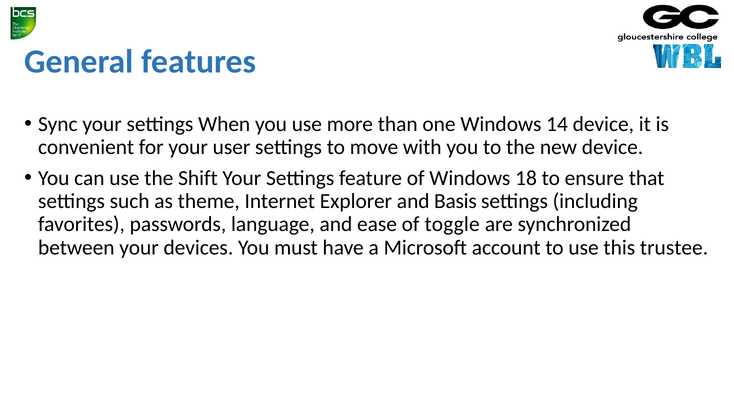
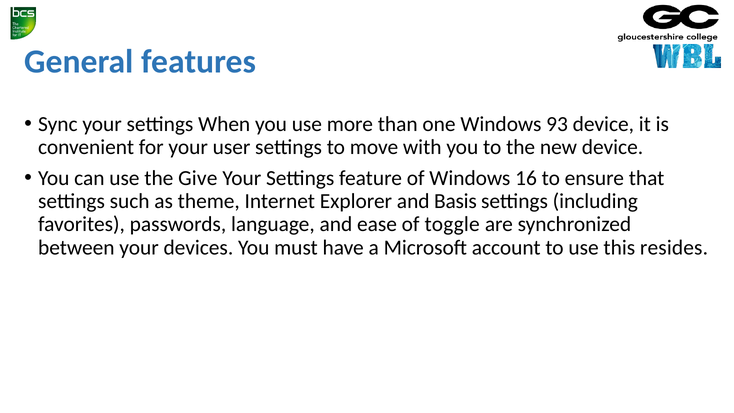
14: 14 -> 93
Shift: Shift -> Give
18: 18 -> 16
trustee: trustee -> resides
